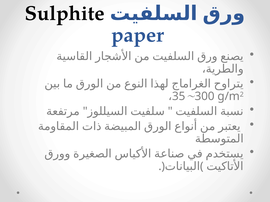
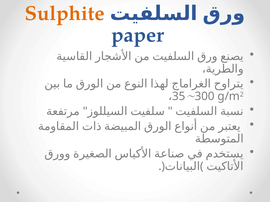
Sulphite colour: black -> orange
